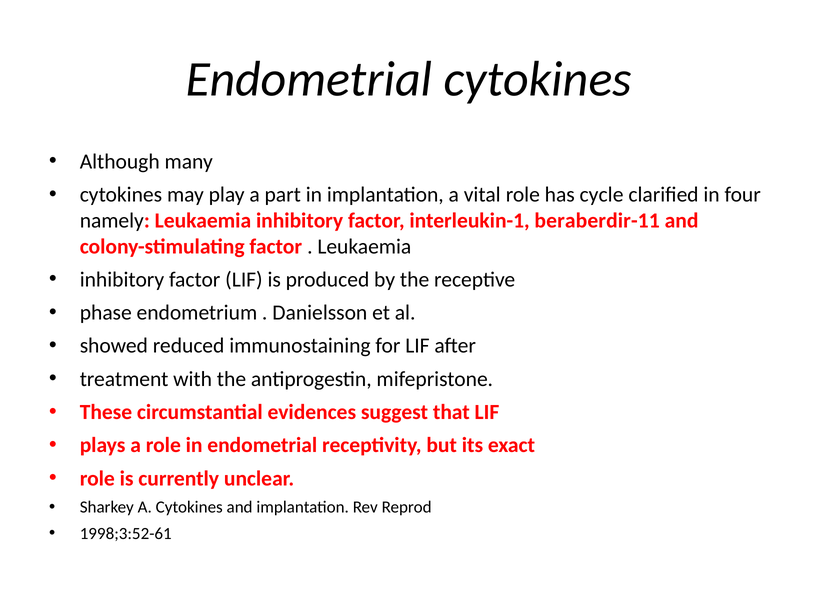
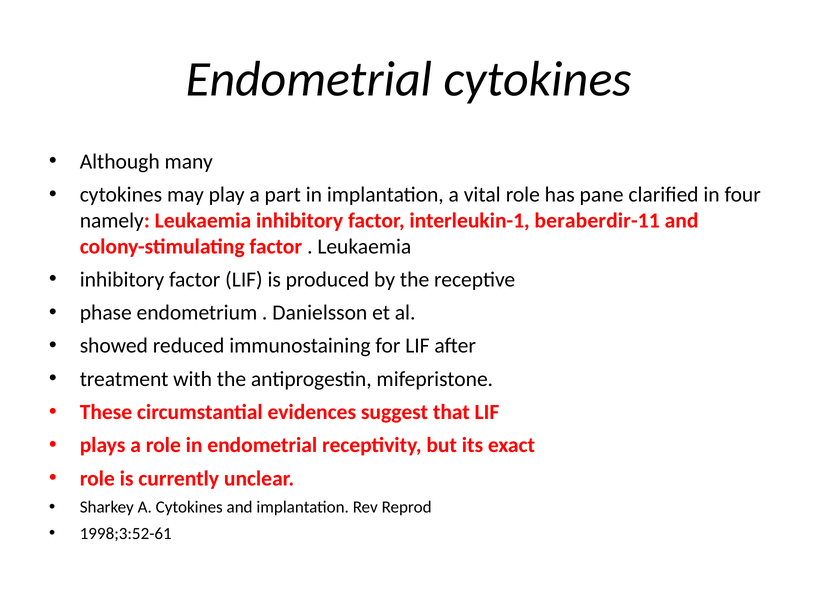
cycle: cycle -> pane
